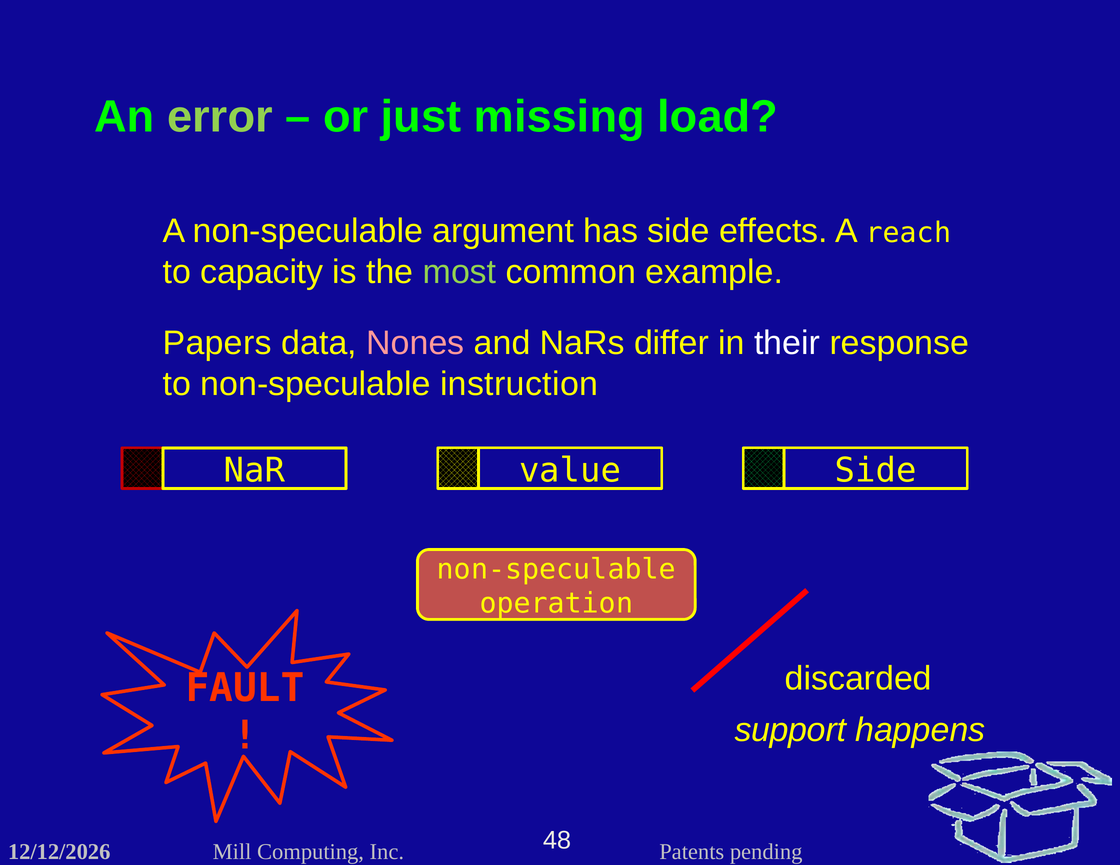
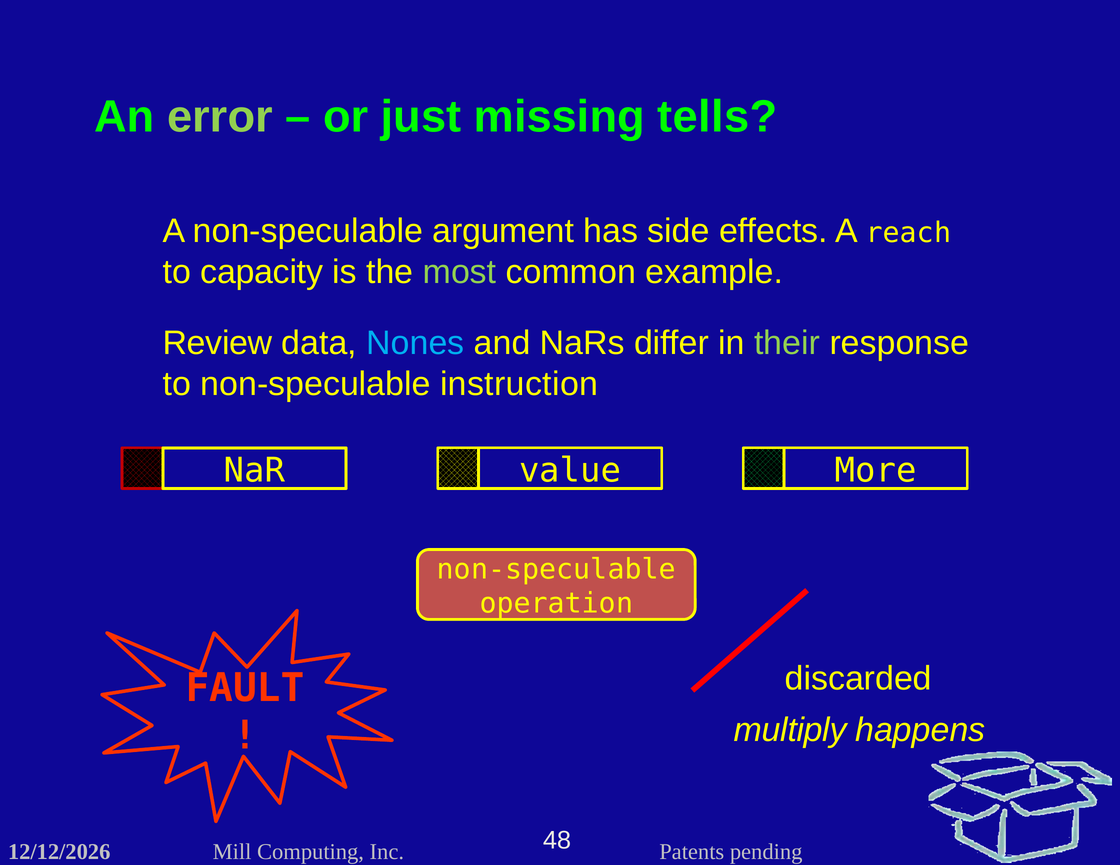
load: load -> tells
Papers: Papers -> Review
Nones colour: pink -> light blue
their colour: white -> light green
Side at (876, 471): Side -> More
support: support -> multiply
